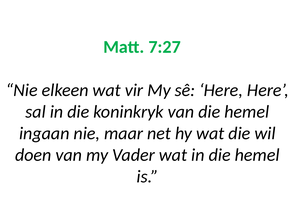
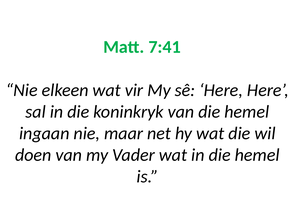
7:27: 7:27 -> 7:41
